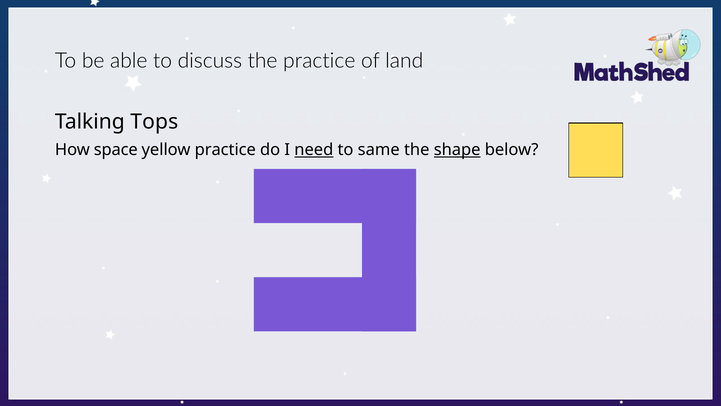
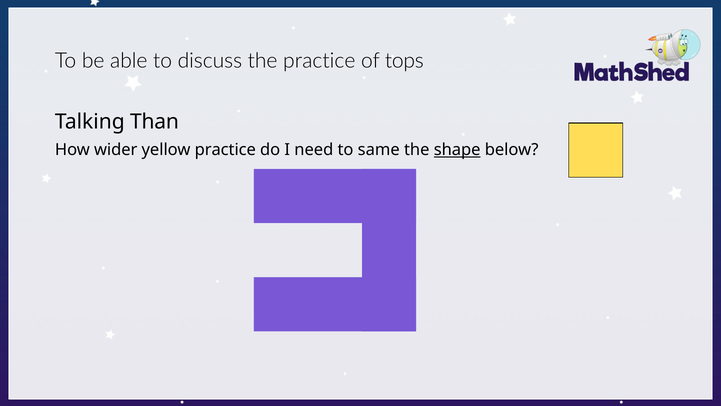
land: land -> tops
Tops: Tops -> Than
space: space -> wider
need underline: present -> none
